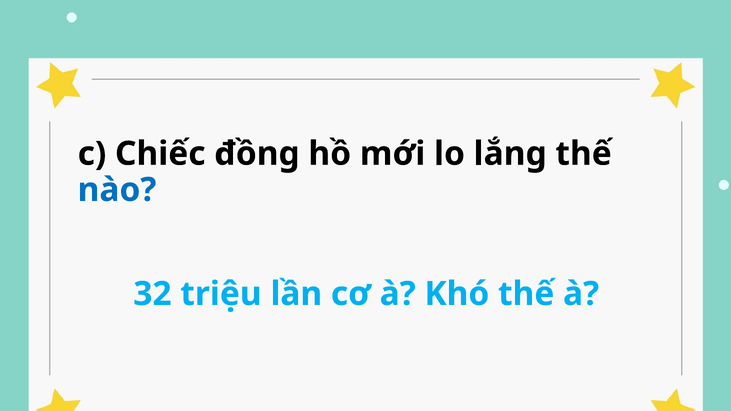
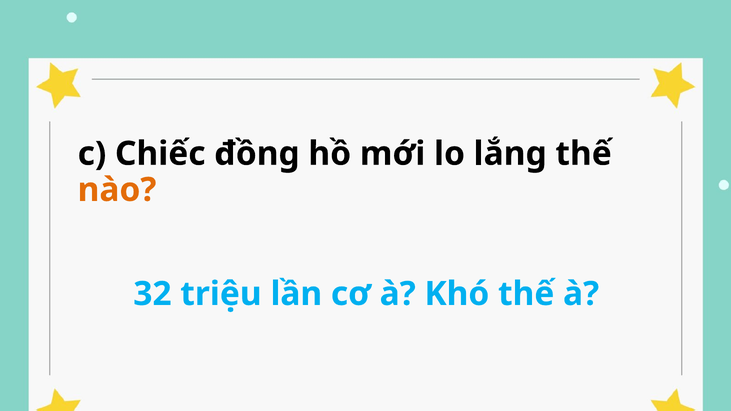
nào colour: blue -> orange
